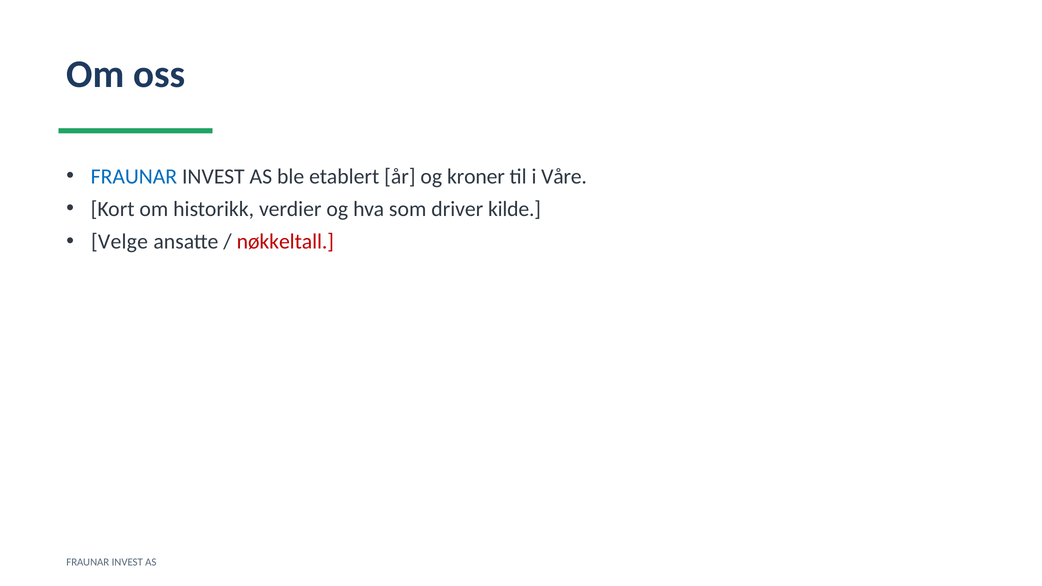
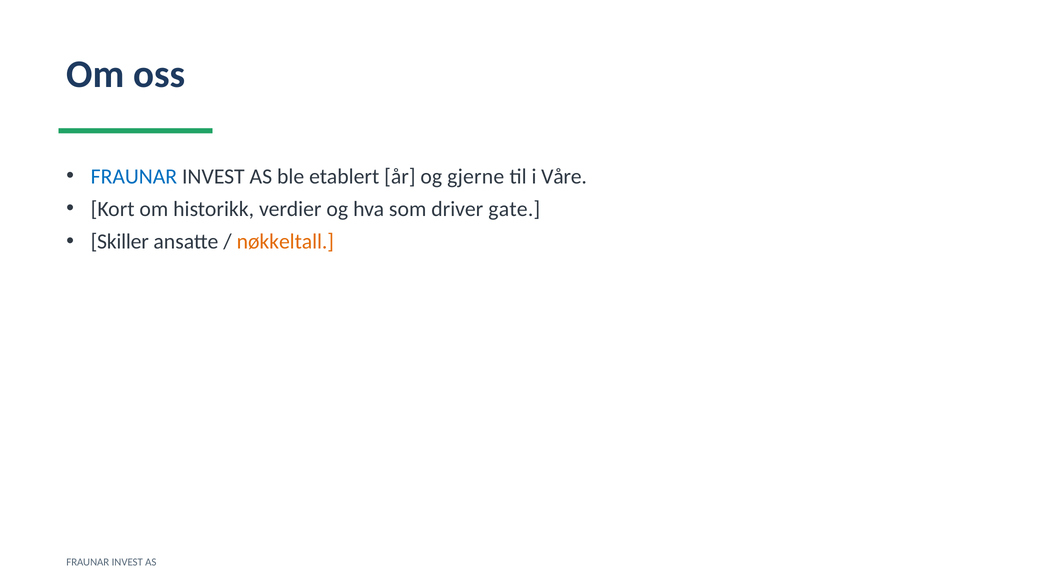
kroner: kroner -> gjerne
kilde: kilde -> gate
Velge: Velge -> Skiller
nøkkeltall colour: red -> orange
